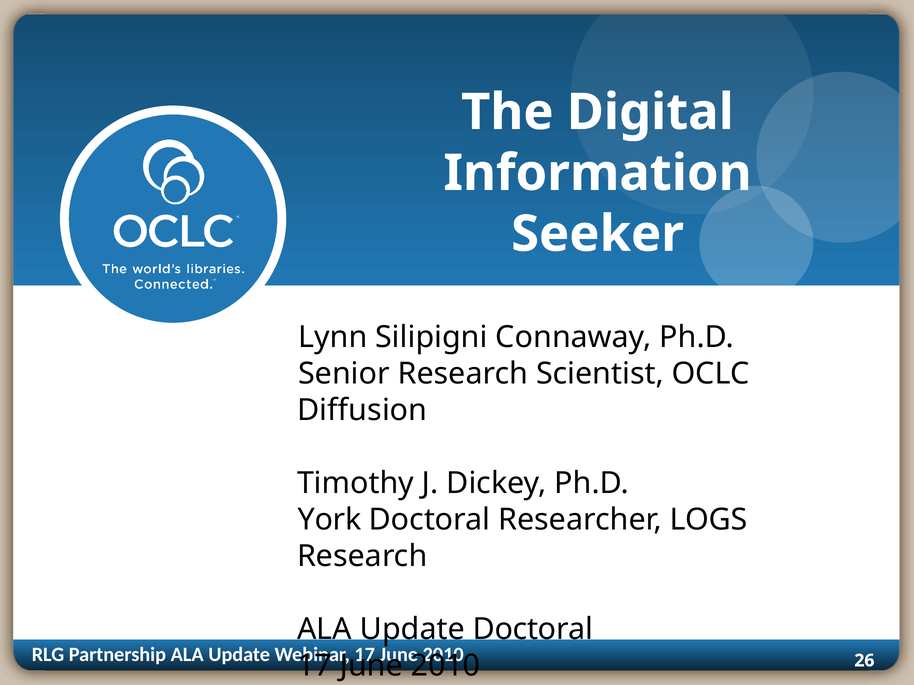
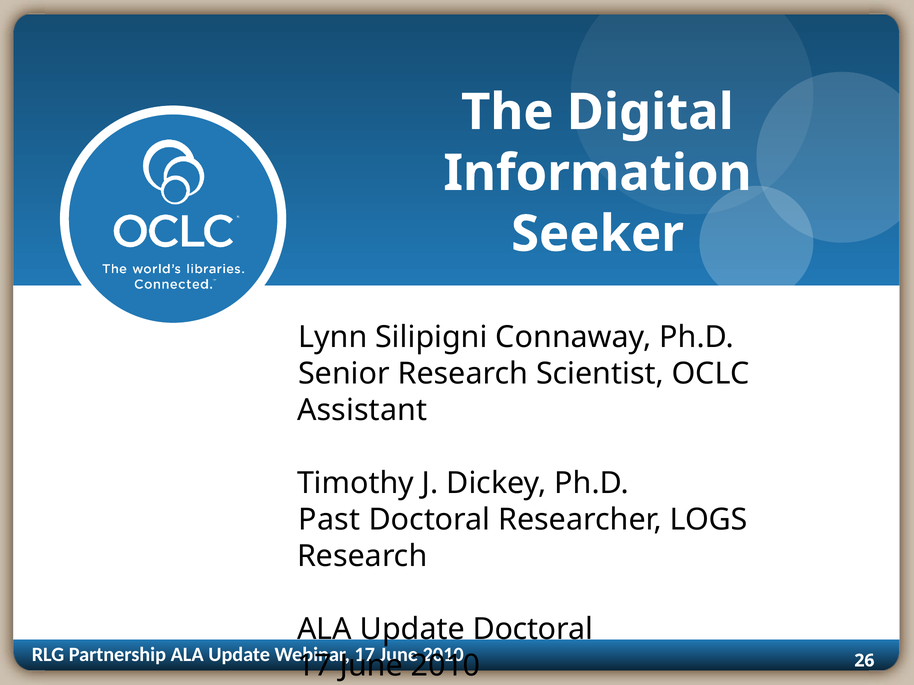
Diffusion: Diffusion -> Assistant
York: York -> Past
